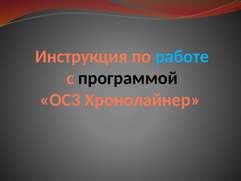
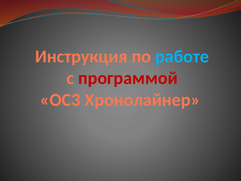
программой colour: black -> red
